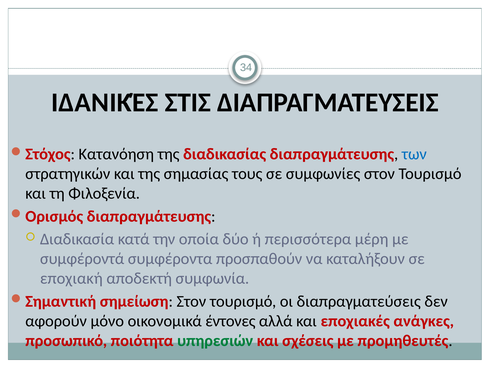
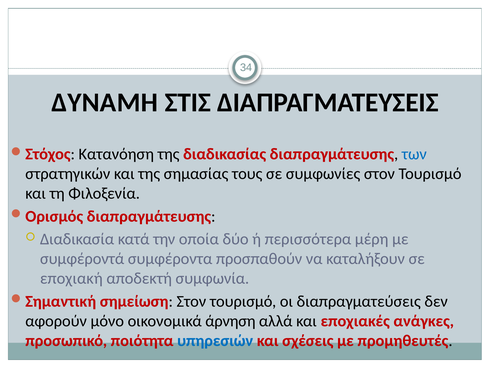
ΙΔΑΝΙΚΈΣ: ΙΔΑΝΙΚΈΣ -> ΔΥΝΑΜΗ
έντονες: έντονες -> άρνηση
υπηρεσιών colour: green -> blue
